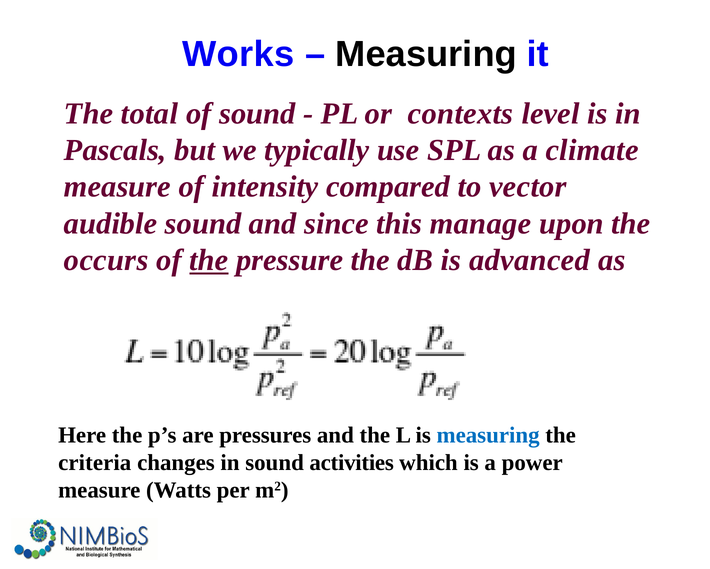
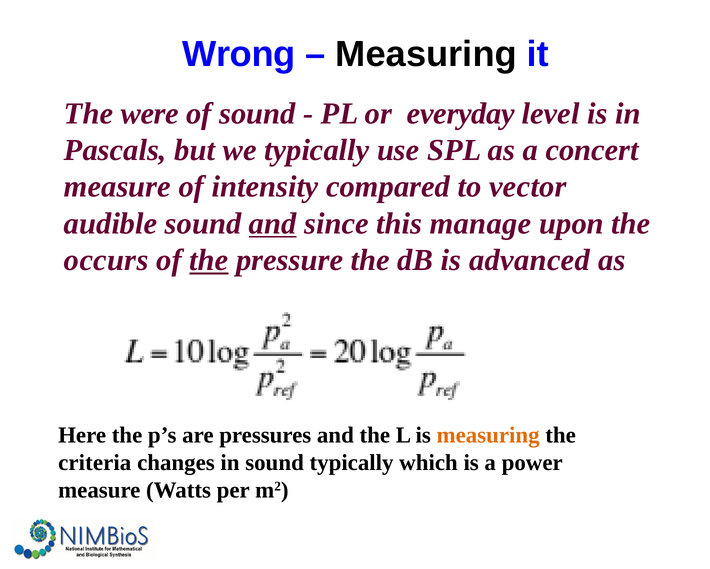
Works: Works -> Wrong
total: total -> were
contexts: contexts -> everyday
climate: climate -> concert
and at (273, 223) underline: none -> present
measuring at (488, 435) colour: blue -> orange
sound activities: activities -> typically
